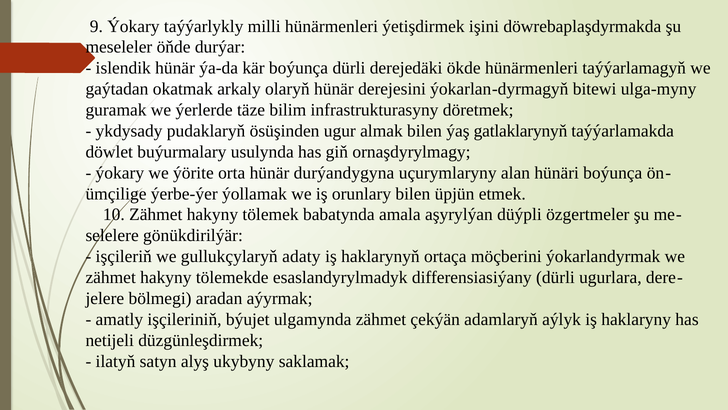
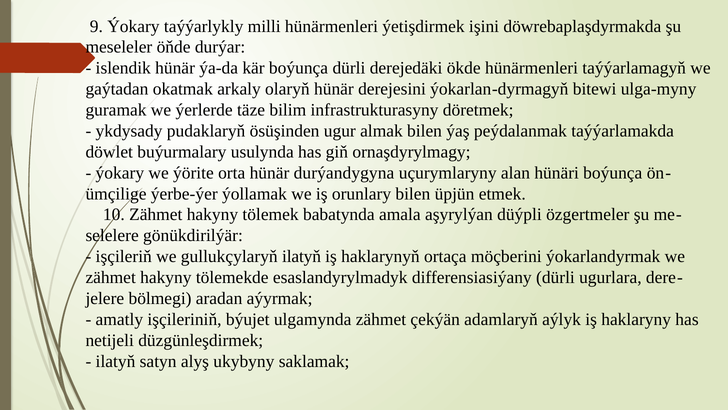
gatlaklarynyň: gatlaklarynyň -> peýdalanmak
gullukçylaryň adaty: adaty -> ilatyň
